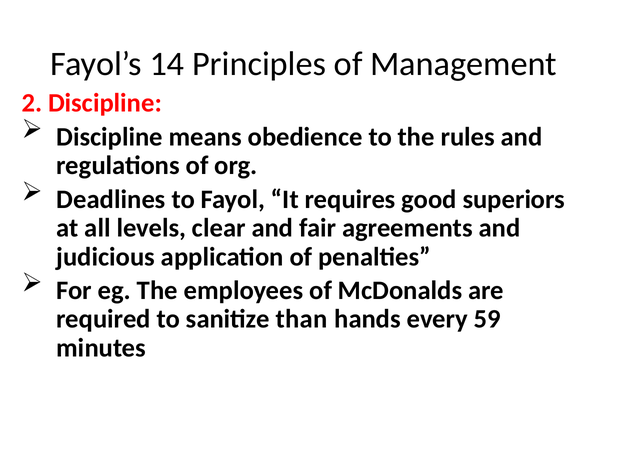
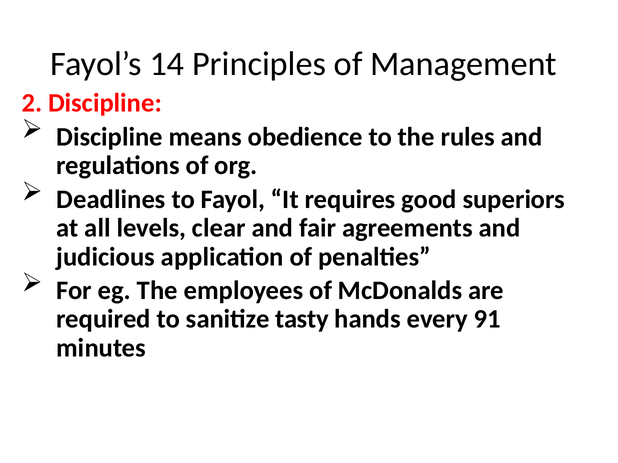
than: than -> tasty
59: 59 -> 91
